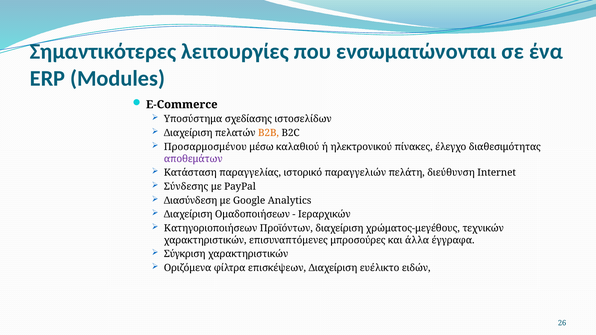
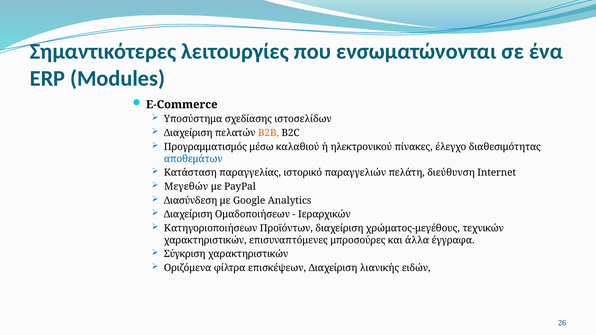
Προσαρμοσμένου: Προσαρμοσμένου -> Προγραμματισμός
αποθεμάτων colour: purple -> blue
Σύνδεσης: Σύνδεσης -> Μεγεθών
ευέλικτο: ευέλικτο -> λιανικής
